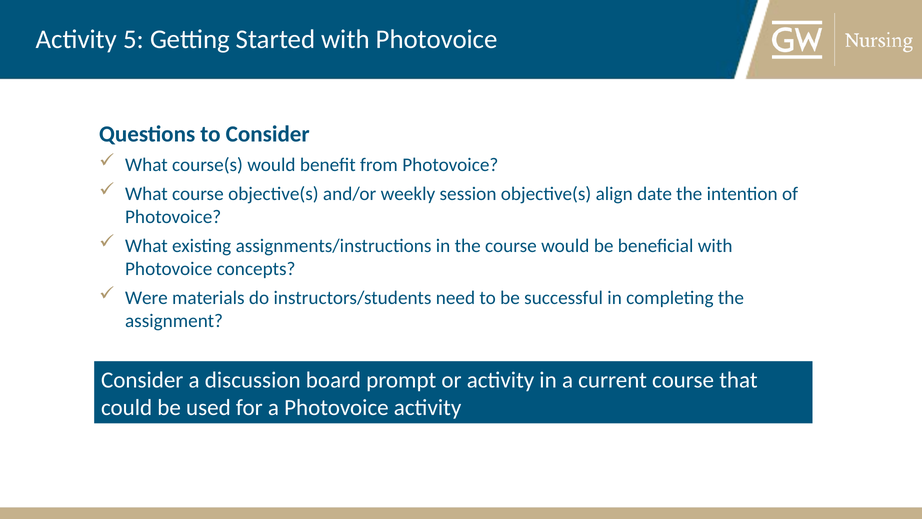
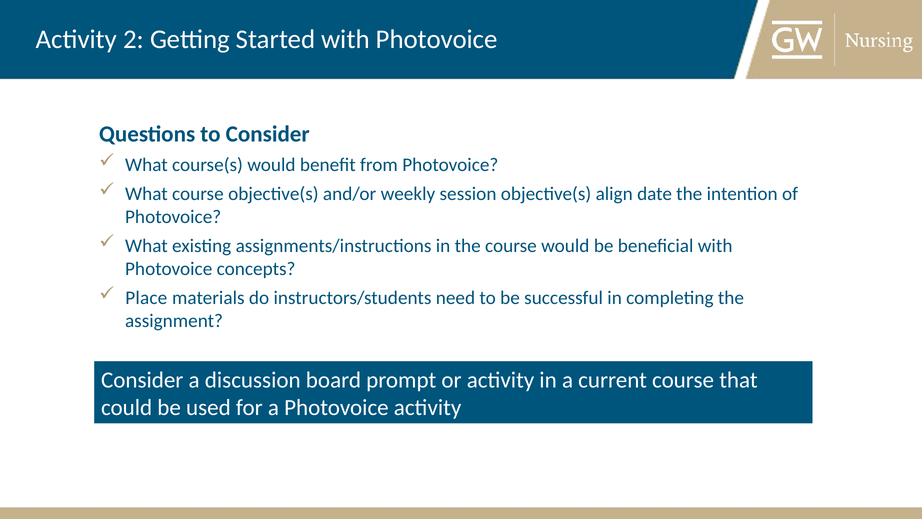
5: 5 -> 2
Were: Were -> Place
